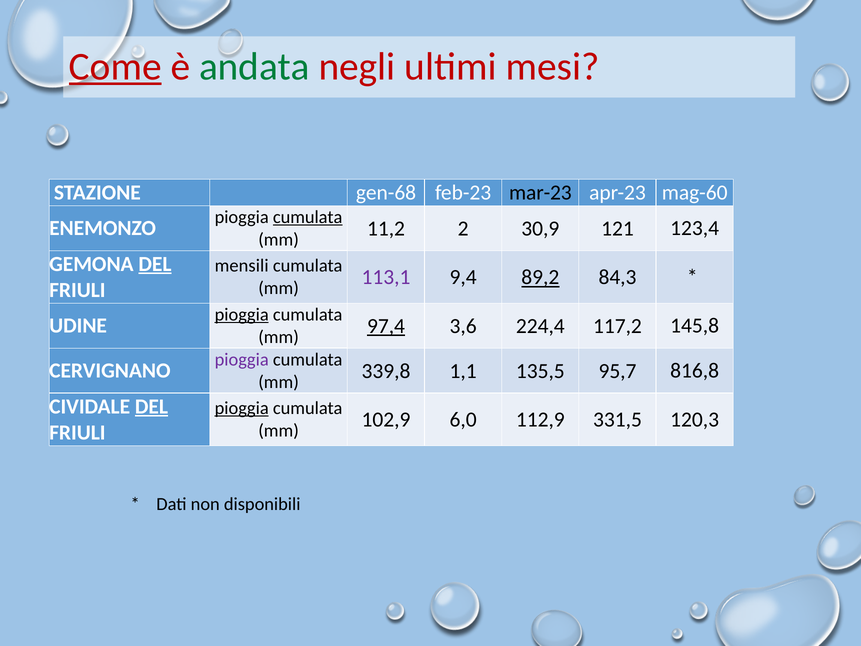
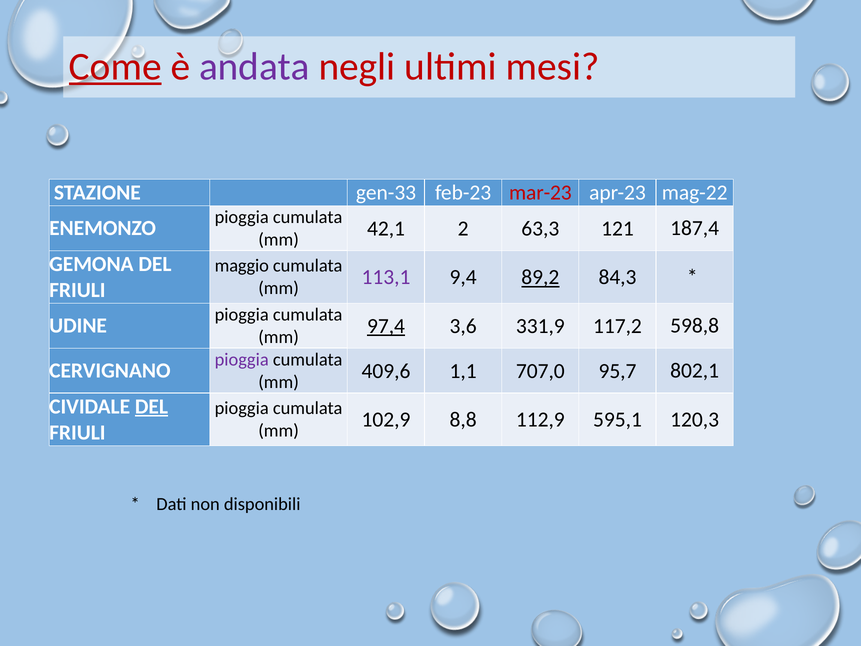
andata colour: green -> purple
gen-68: gen-68 -> gen-33
mar-23 colour: black -> red
mag-60: mag-60 -> mag-22
cumulata at (308, 217) underline: present -> none
11,2: 11,2 -> 42,1
30,9: 30,9 -> 63,3
123,4: 123,4 -> 187,4
DEL at (155, 264) underline: present -> none
mensili: mensili -> maggio
pioggia at (242, 314) underline: present -> none
224,4: 224,4 -> 331,9
145,8: 145,8 -> 598,8
339,8: 339,8 -> 409,6
135,5: 135,5 -> 707,0
816,8: 816,8 -> 802,1
pioggia at (242, 408) underline: present -> none
6,0: 6,0 -> 8,8
331,5: 331,5 -> 595,1
